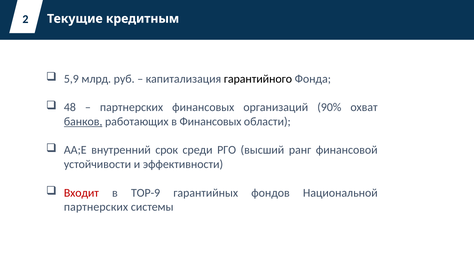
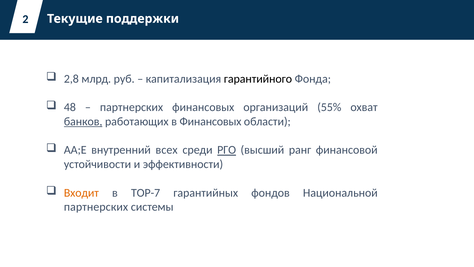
кредитным: кредитным -> поддержки
5,9: 5,9 -> 2,8
90%: 90% -> 55%
срок: срок -> всех
РГО underline: none -> present
Входит colour: red -> orange
ТОР-9: ТОР-9 -> ТОР-7
